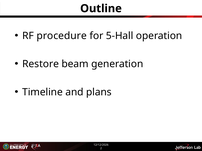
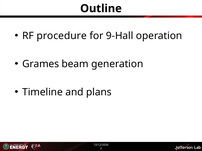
5-Hall: 5-Hall -> 9-Hall
Restore: Restore -> Grames
